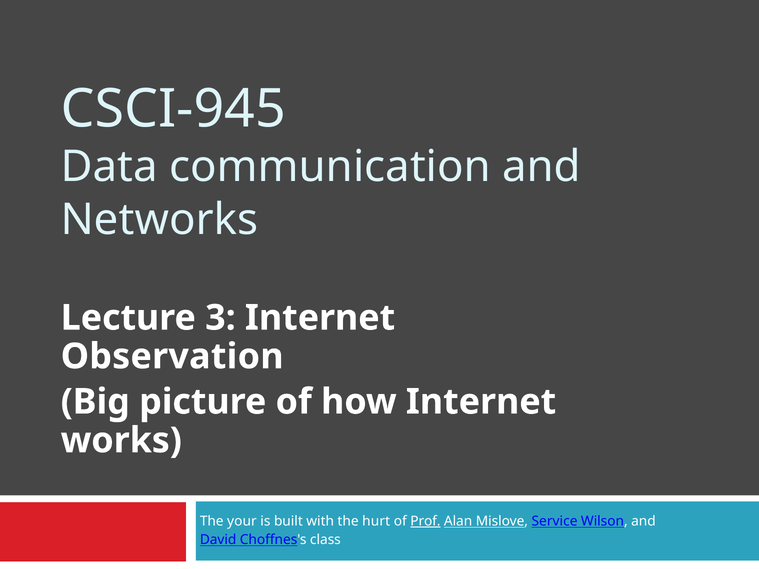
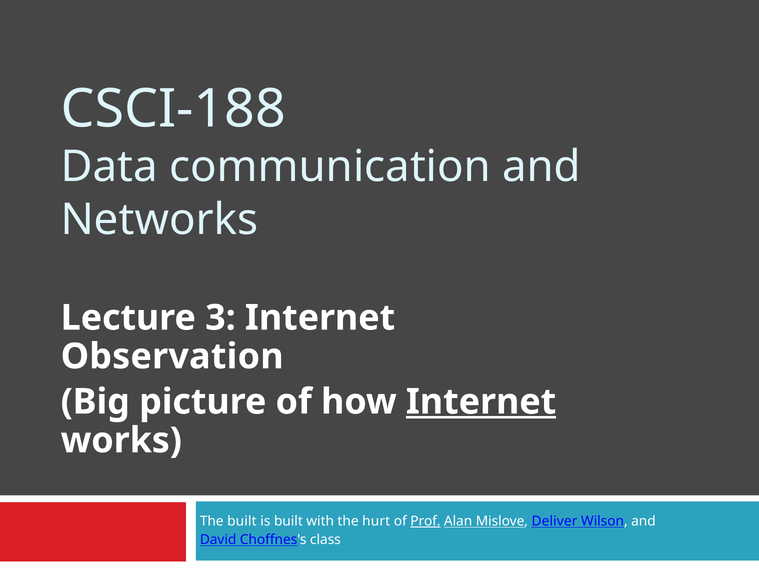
CSCI-945: CSCI-945 -> CSCI-188
Internet at (481, 402) underline: none -> present
The your: your -> built
Service: Service -> Deliver
